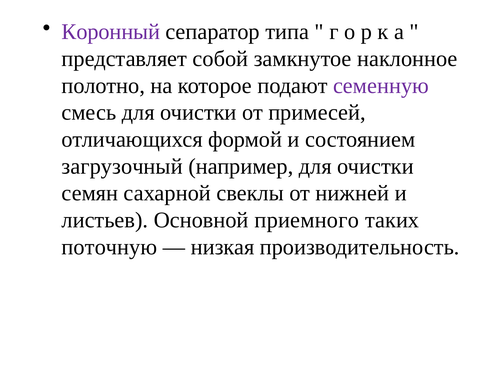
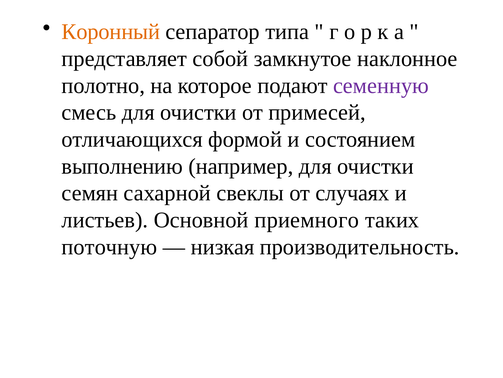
Коронный colour: purple -> orange
загрузочный: загрузочный -> выполнению
нижней: нижней -> случаях
